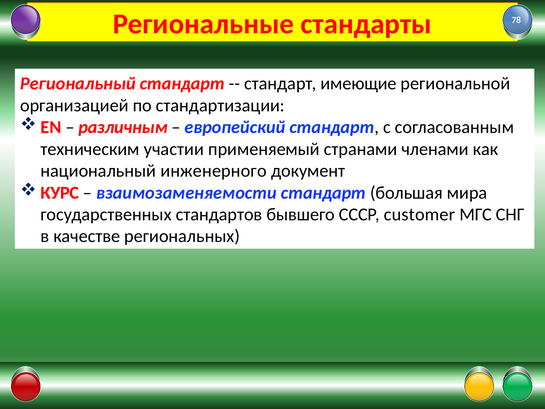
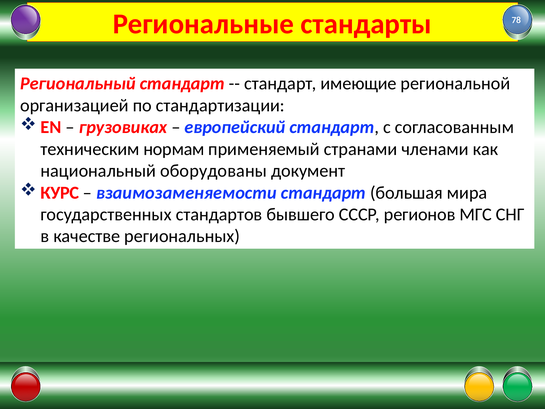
различным: различным -> грузовиках
участии: участии -> нормам
инженерного: инженерного -> оборудованы
customer: customer -> регионов
